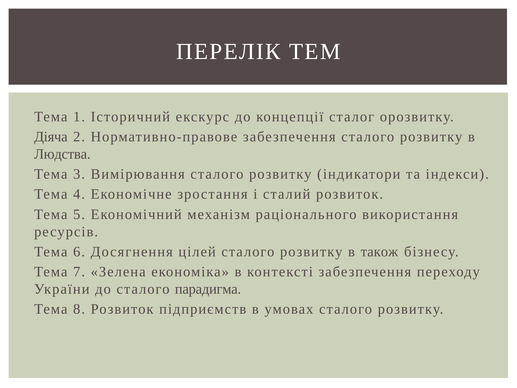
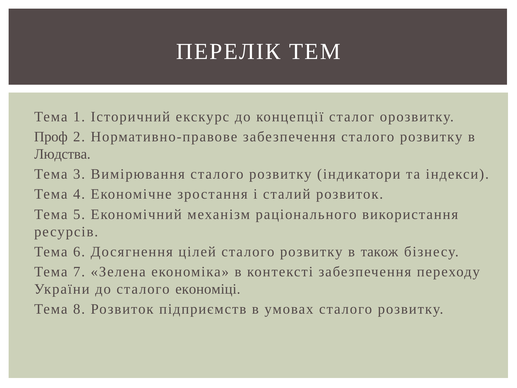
Діяча: Діяча -> Проф
парадигма: парадигма -> економіці
